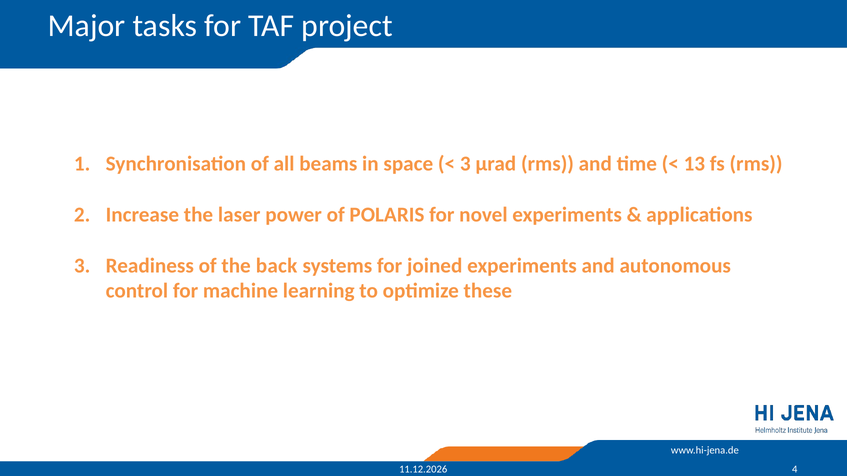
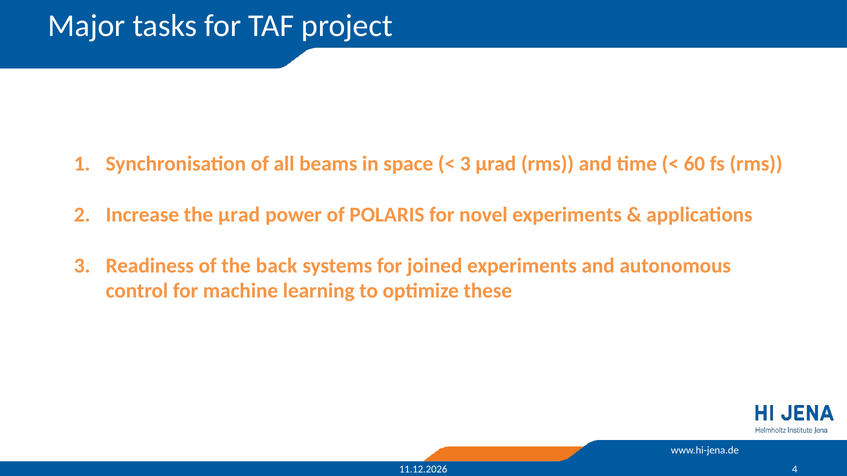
13: 13 -> 60
the laser: laser -> µrad
